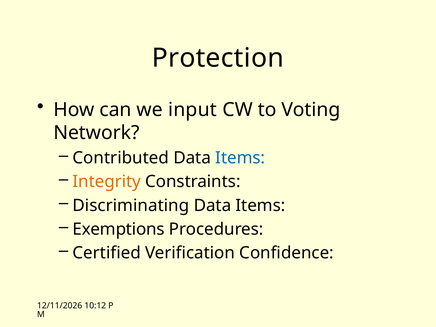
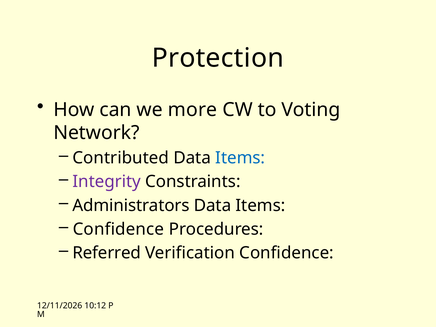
input: input -> more
Integrity colour: orange -> purple
Discriminating: Discriminating -> Administrators
Exemptions at (119, 229): Exemptions -> Confidence
Certified: Certified -> Referred
